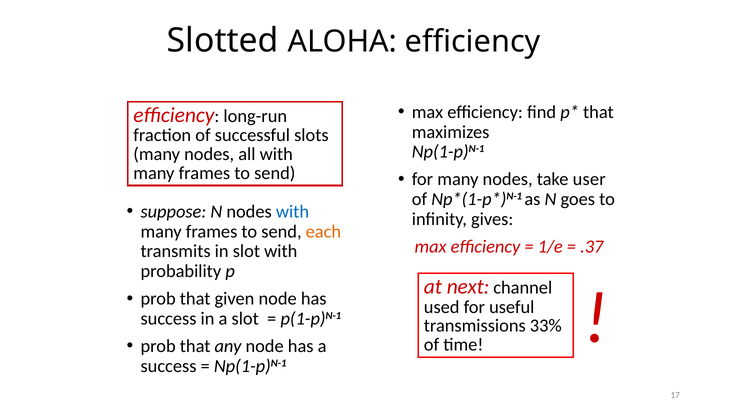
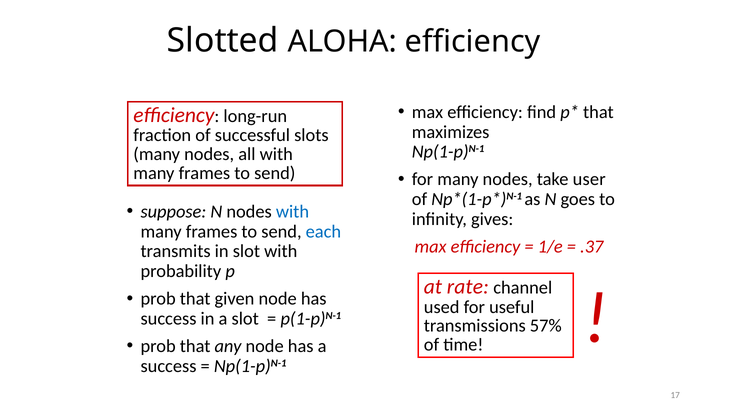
each colour: orange -> blue
next: next -> rate
33%: 33% -> 57%
